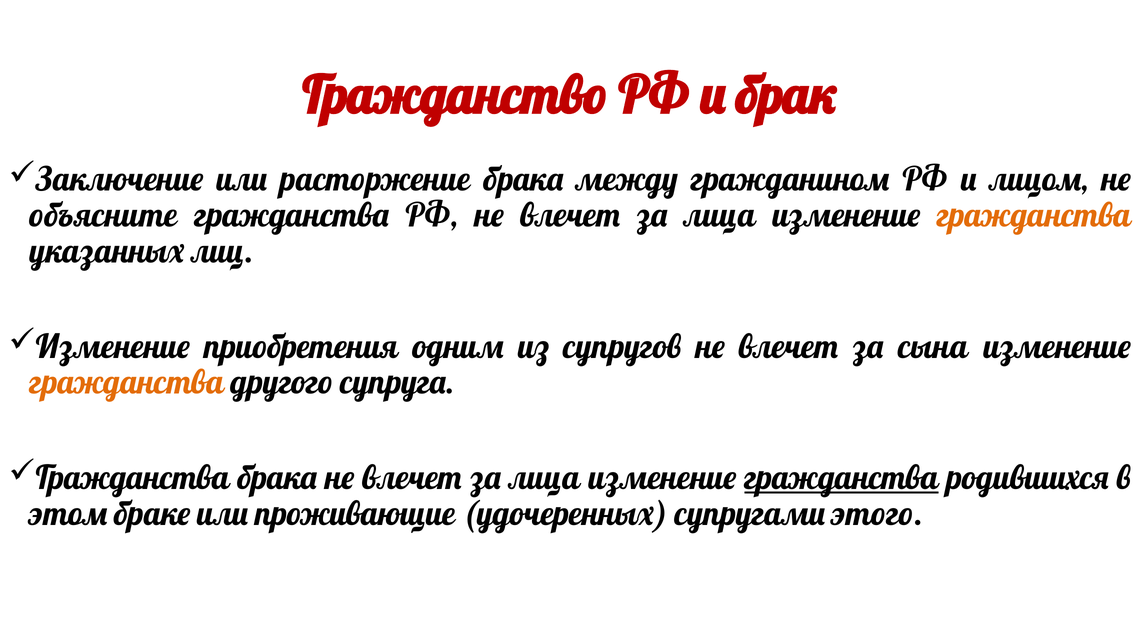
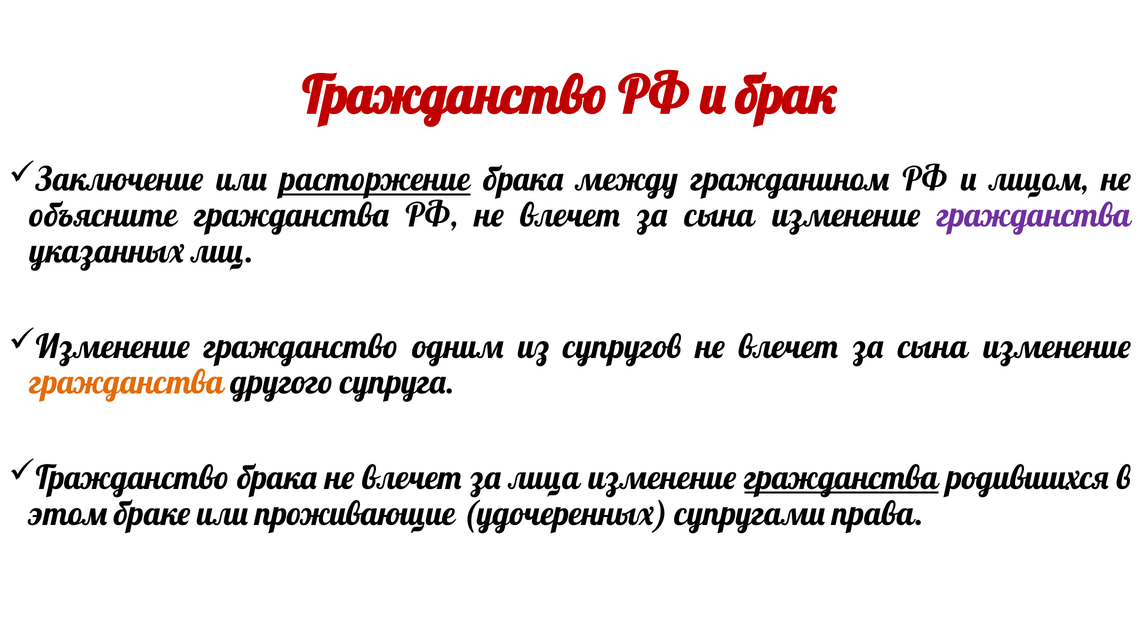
расторжение underline: none -> present
лица at (720, 216): лица -> сына
гражданства at (1034, 216) colour: orange -> purple
Изменение приобретения: приобретения -> гражданство
Гражданства at (133, 478): Гражданства -> Гражданство
этого: этого -> права
